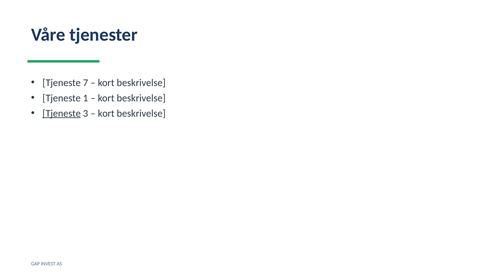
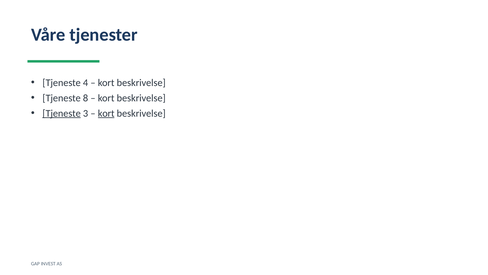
7: 7 -> 4
1: 1 -> 8
kort at (106, 113) underline: none -> present
